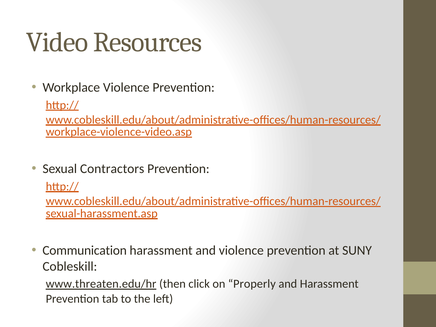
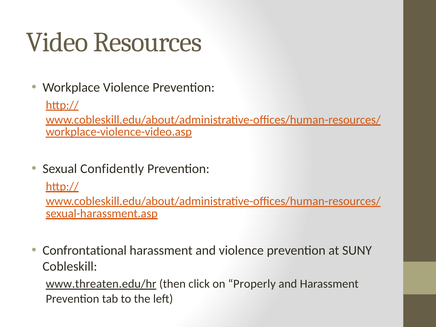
Contractors: Contractors -> Confidently
Communication: Communication -> Confrontational
